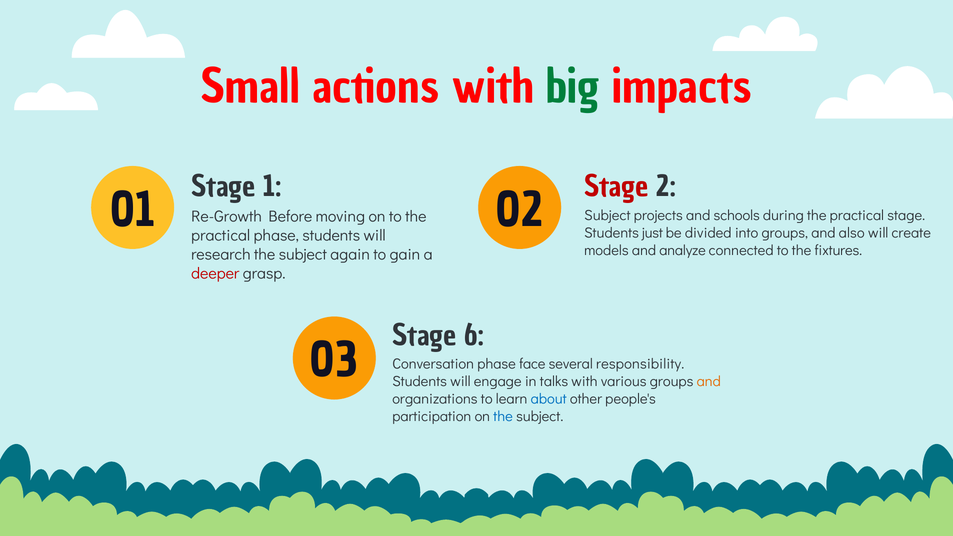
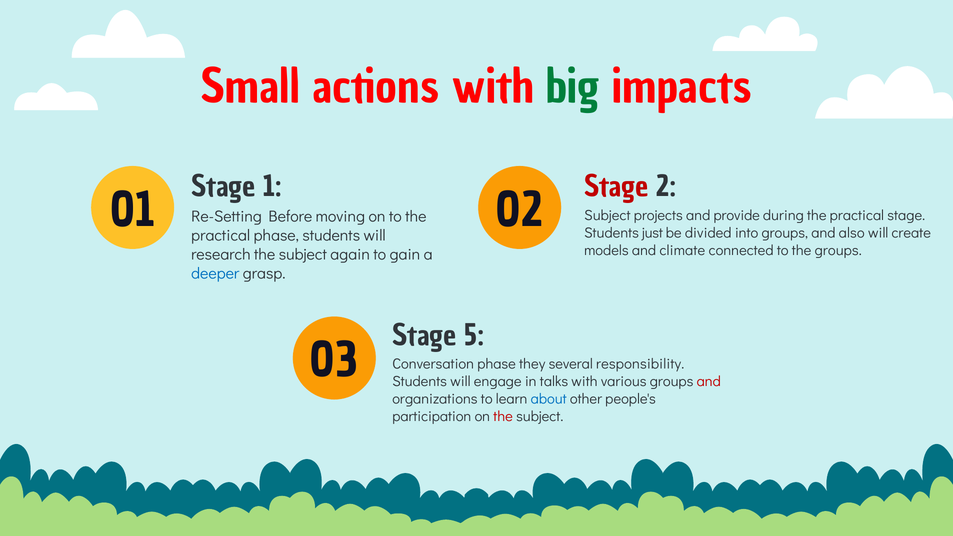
schools: schools -> provide
Re-Growth: Re-Growth -> Re-Setting
analyze: analyze -> climate
the fixtures: fixtures -> groups
deeper colour: red -> blue
6: 6 -> 5
face: face -> they
and at (709, 381) colour: orange -> red
the at (503, 416) colour: blue -> red
